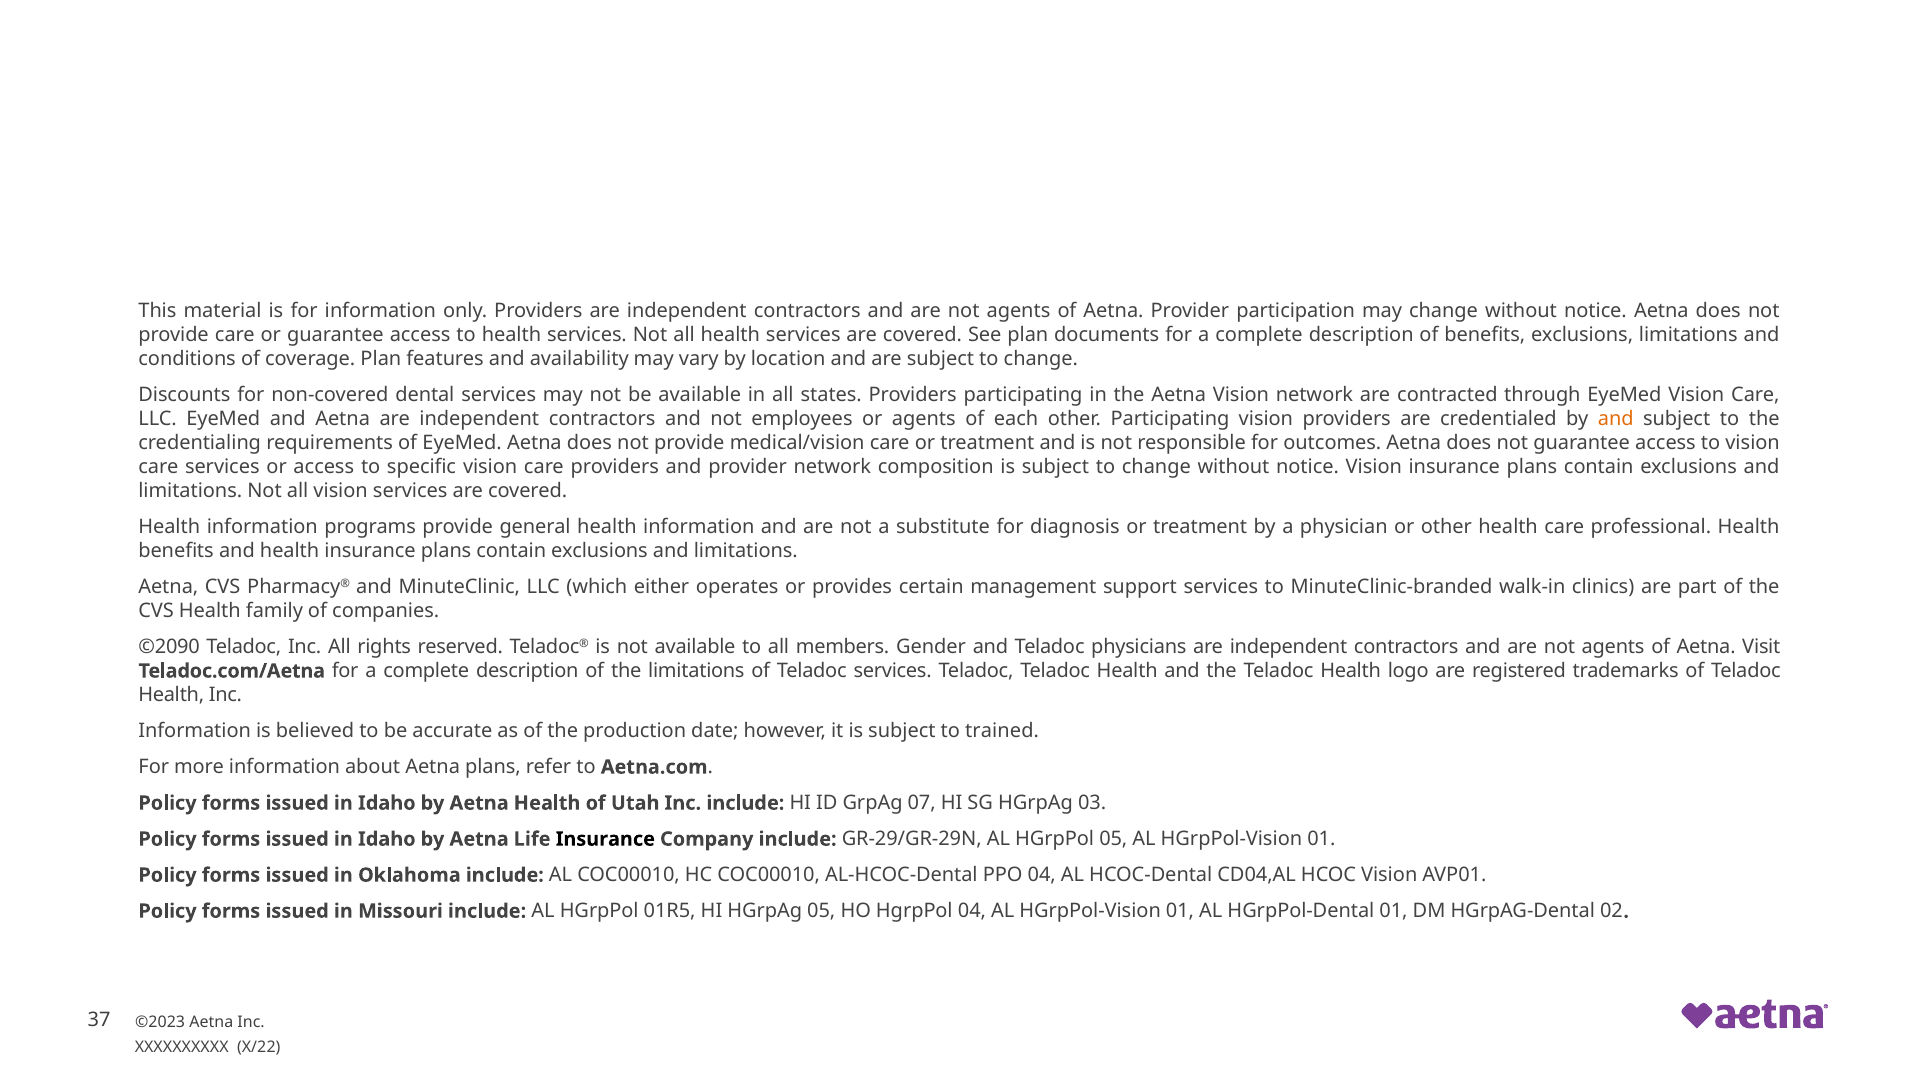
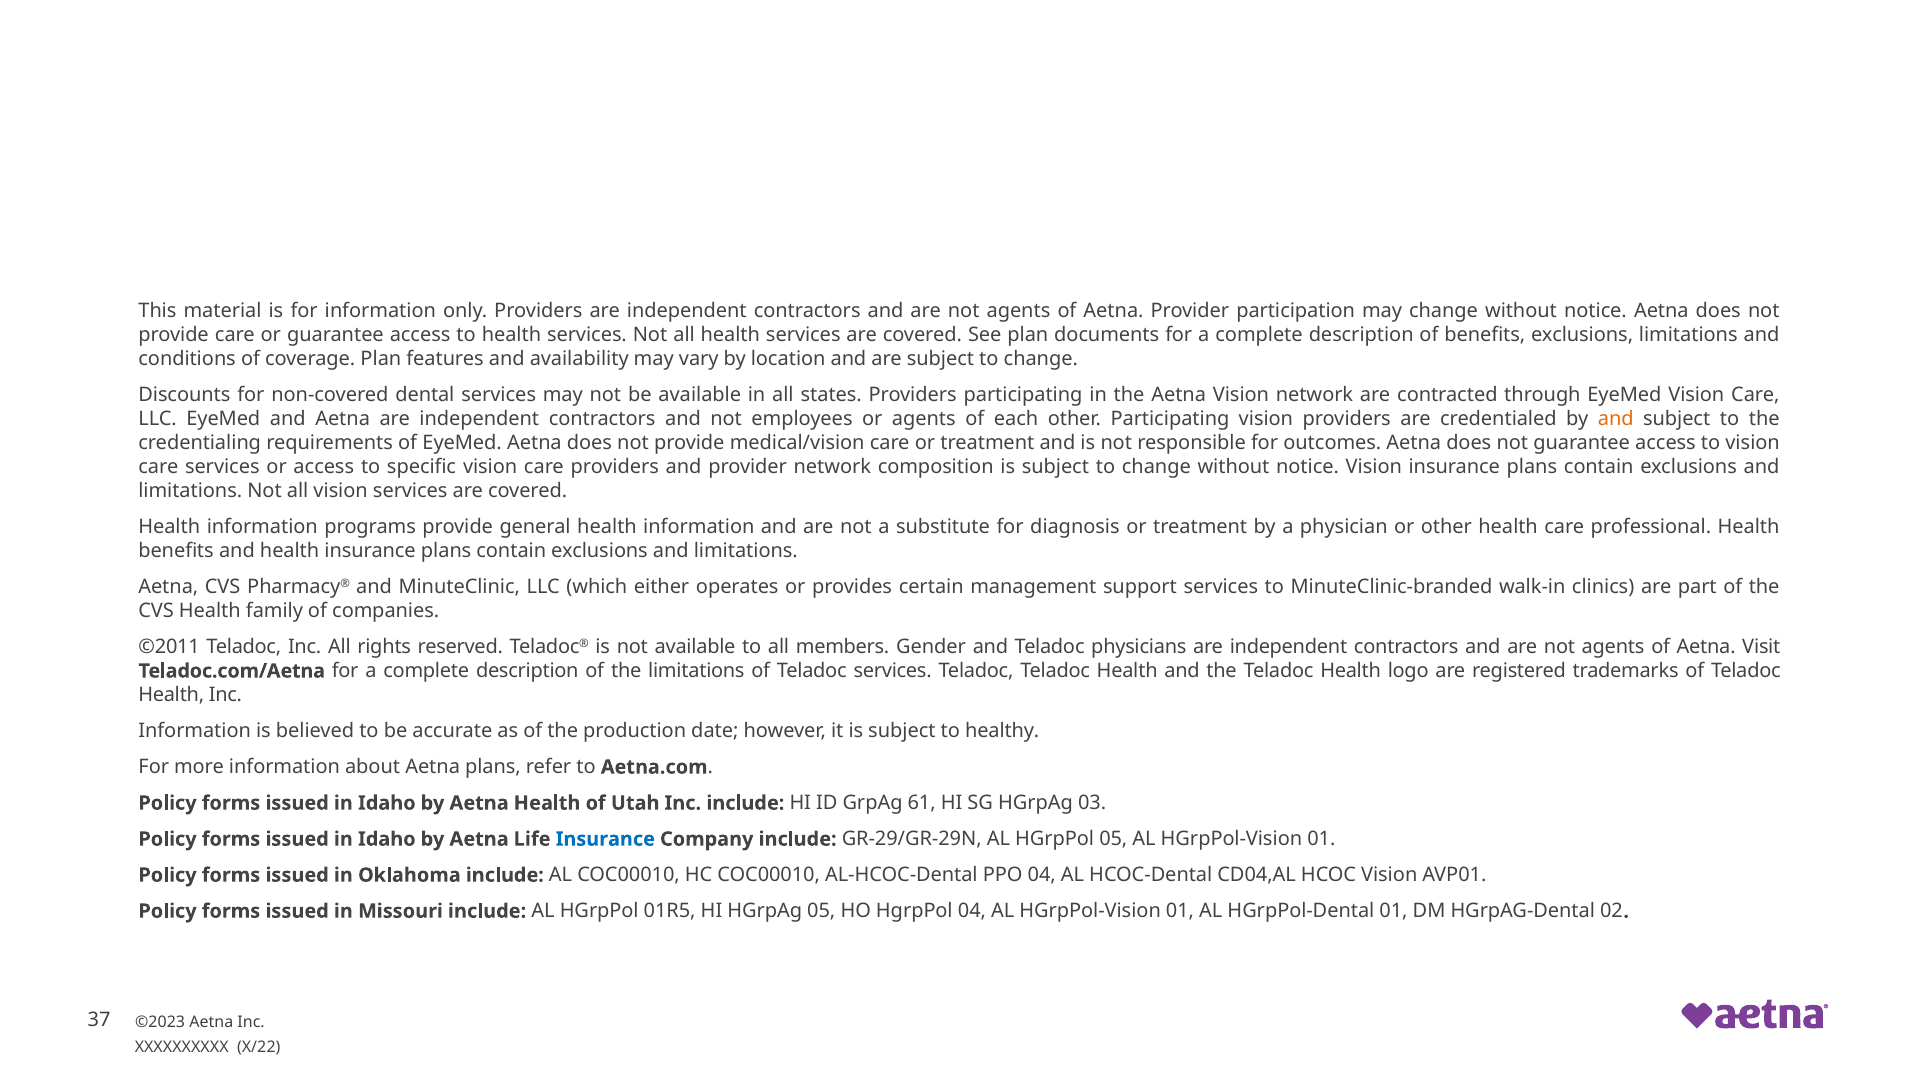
©2090: ©2090 -> ©2011
trained: trained -> healthy
07: 07 -> 61
Insurance at (605, 839) colour: black -> blue
